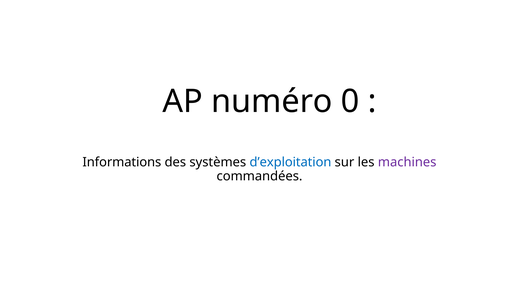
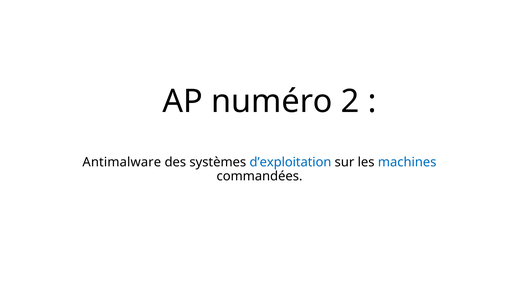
0: 0 -> 2
Informations: Informations -> Antimalware
machines colour: purple -> blue
